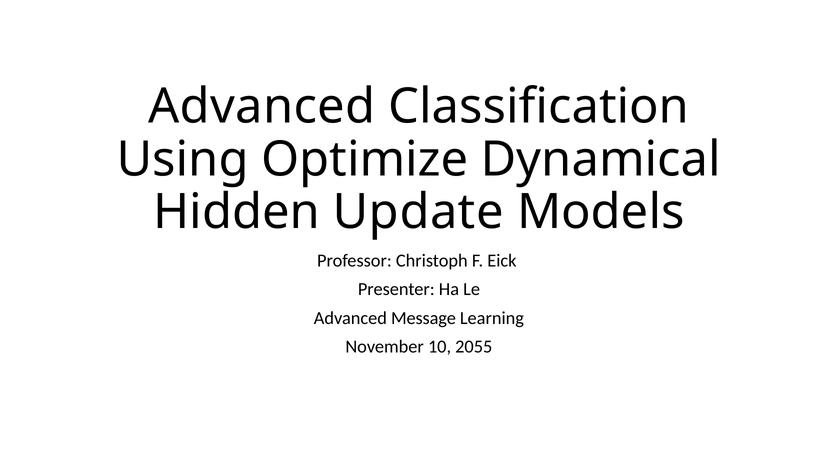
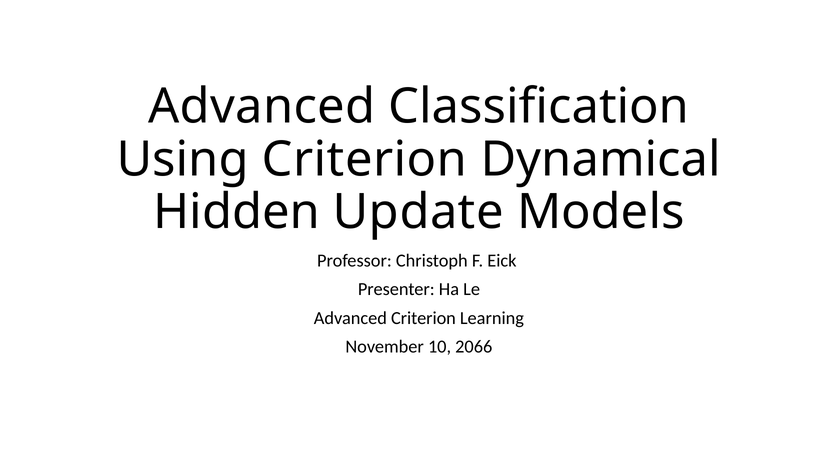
Using Optimize: Optimize -> Criterion
Advanced Message: Message -> Criterion
2055: 2055 -> 2066
